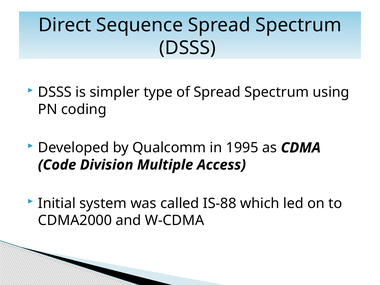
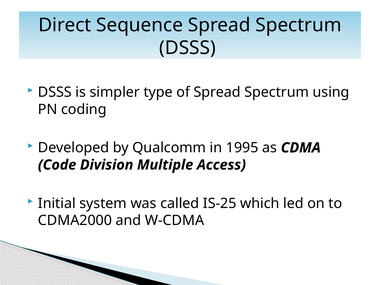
IS-88: IS-88 -> IS-25
